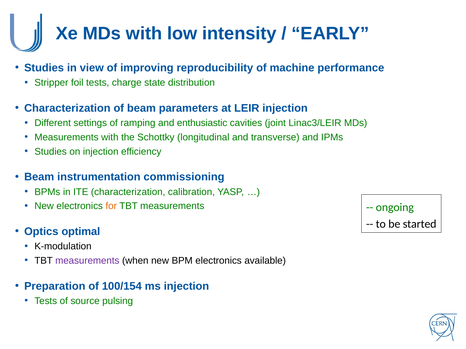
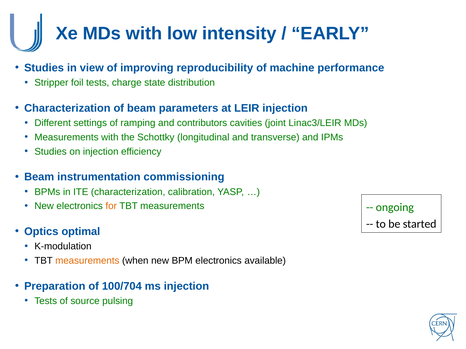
enthusiastic: enthusiastic -> contributors
measurements at (87, 261) colour: purple -> orange
100/154: 100/154 -> 100/704
